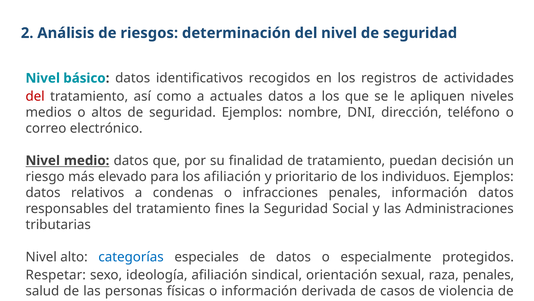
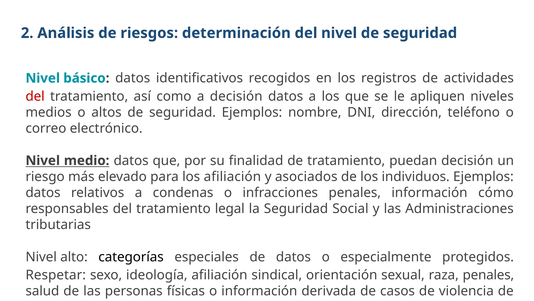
a actuales: actuales -> decisión
prioritario: prioritario -> asociados
información datos: datos -> cómo
fines: fines -> legal
categorías colour: blue -> black
